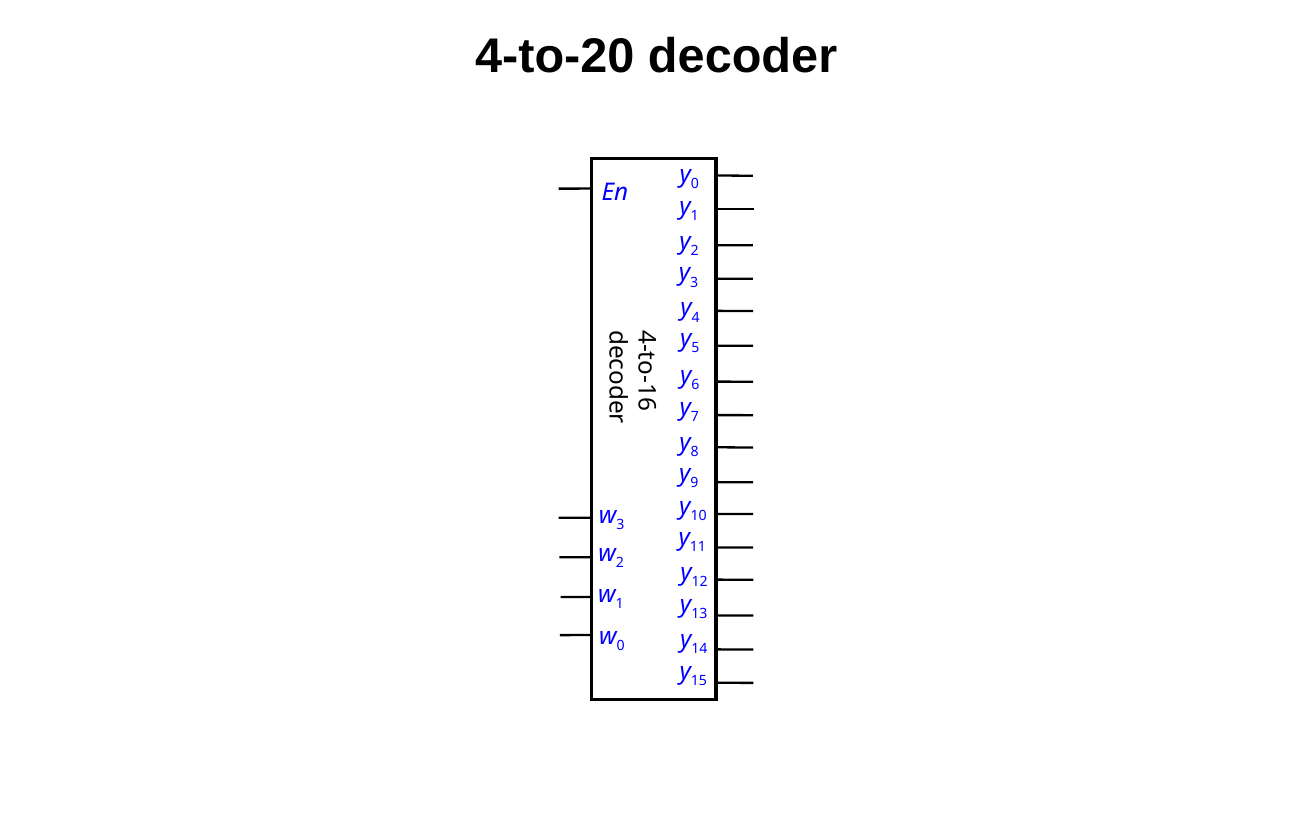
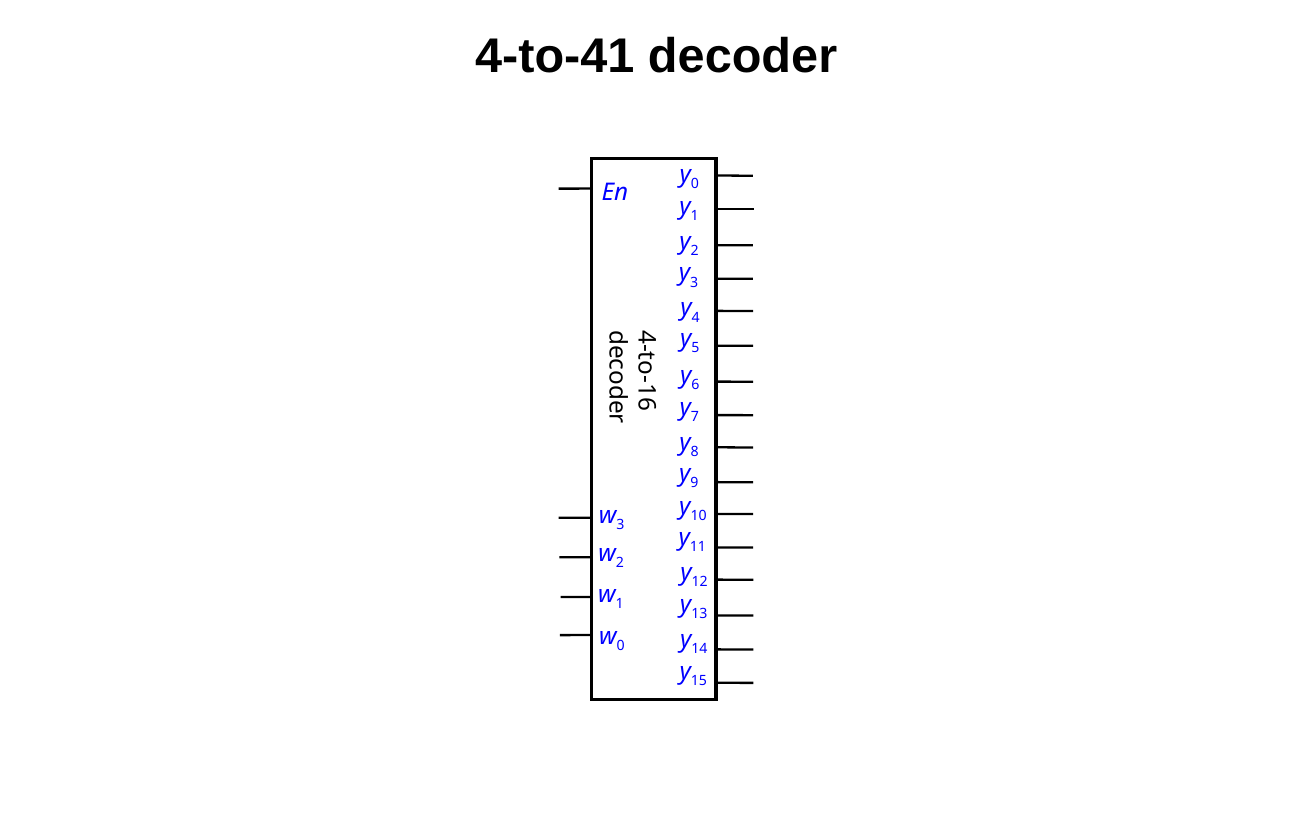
4-to-20: 4-to-20 -> 4-to-41
